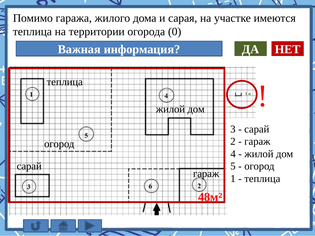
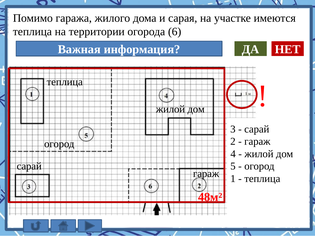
0: 0 -> 6
